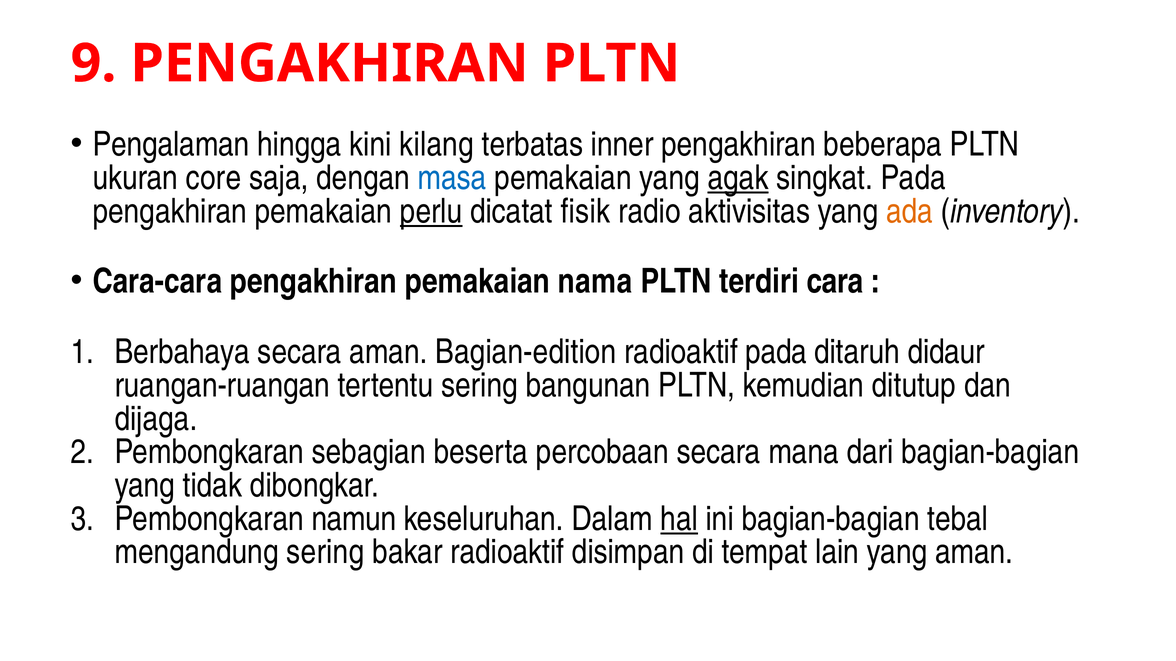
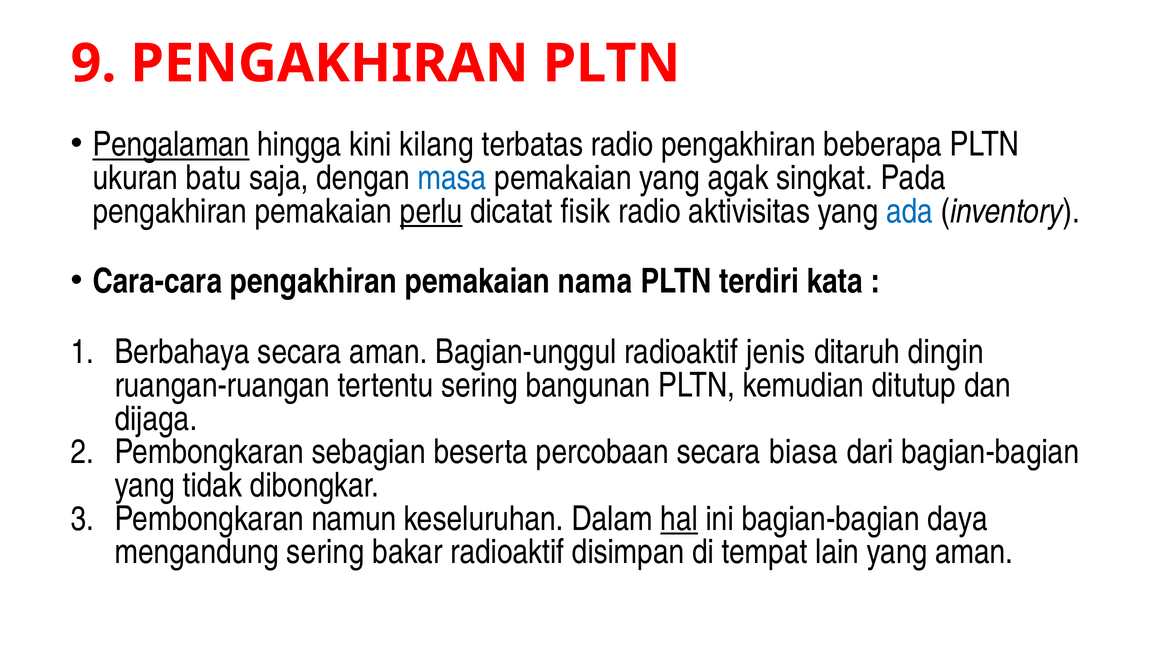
Pengalaman underline: none -> present
terbatas inner: inner -> radio
core: core -> batu
agak underline: present -> none
ada colour: orange -> blue
cara: cara -> kata
Bagian-edition: Bagian-edition -> Bagian-unggul
radioaktif pada: pada -> jenis
didaur: didaur -> dingin
mana: mana -> biasa
tebal: tebal -> daya
